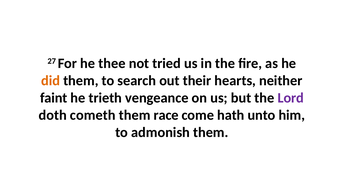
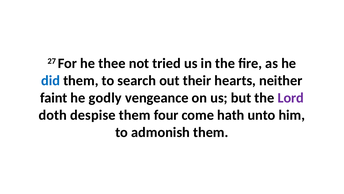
did colour: orange -> blue
trieth: trieth -> godly
cometh: cometh -> despise
race: race -> four
